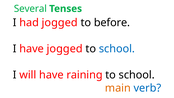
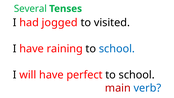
before: before -> visited
have jogged: jogged -> raining
raining: raining -> perfect
main colour: orange -> red
